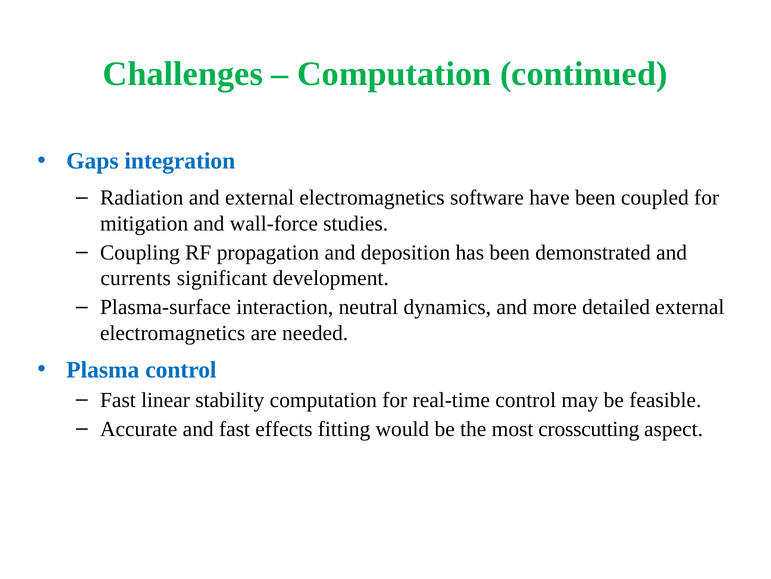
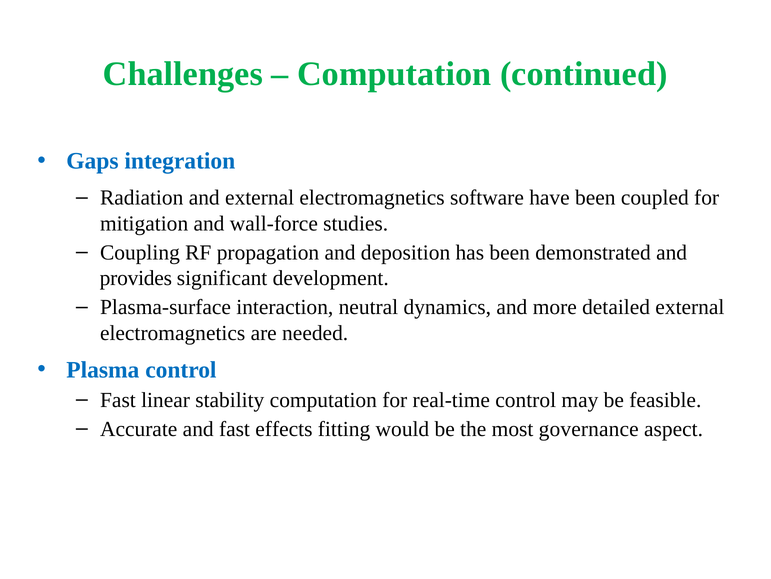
currents: currents -> provides
crosscutting: crosscutting -> governance
